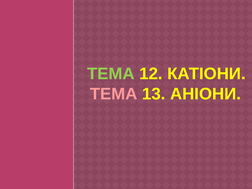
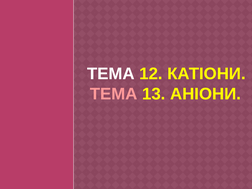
ТЕМА at (111, 74) colour: light green -> white
